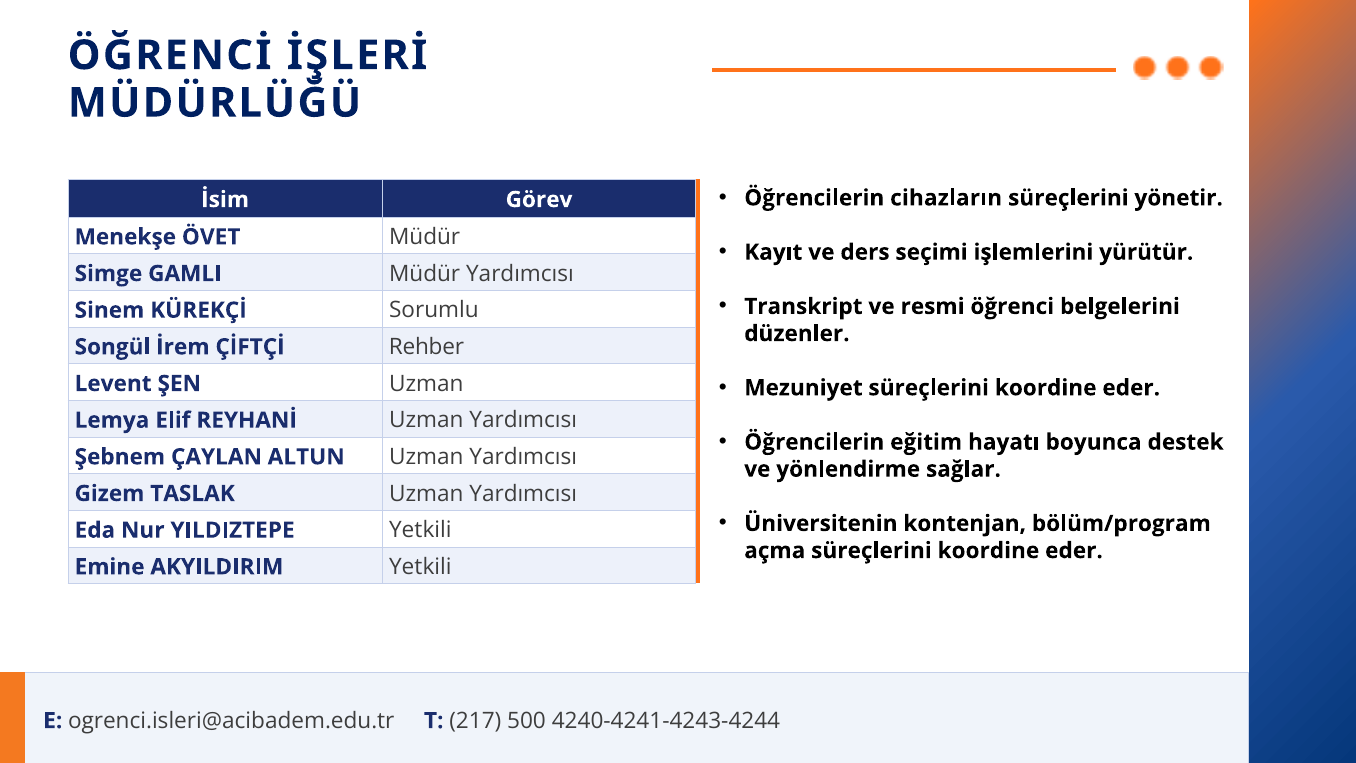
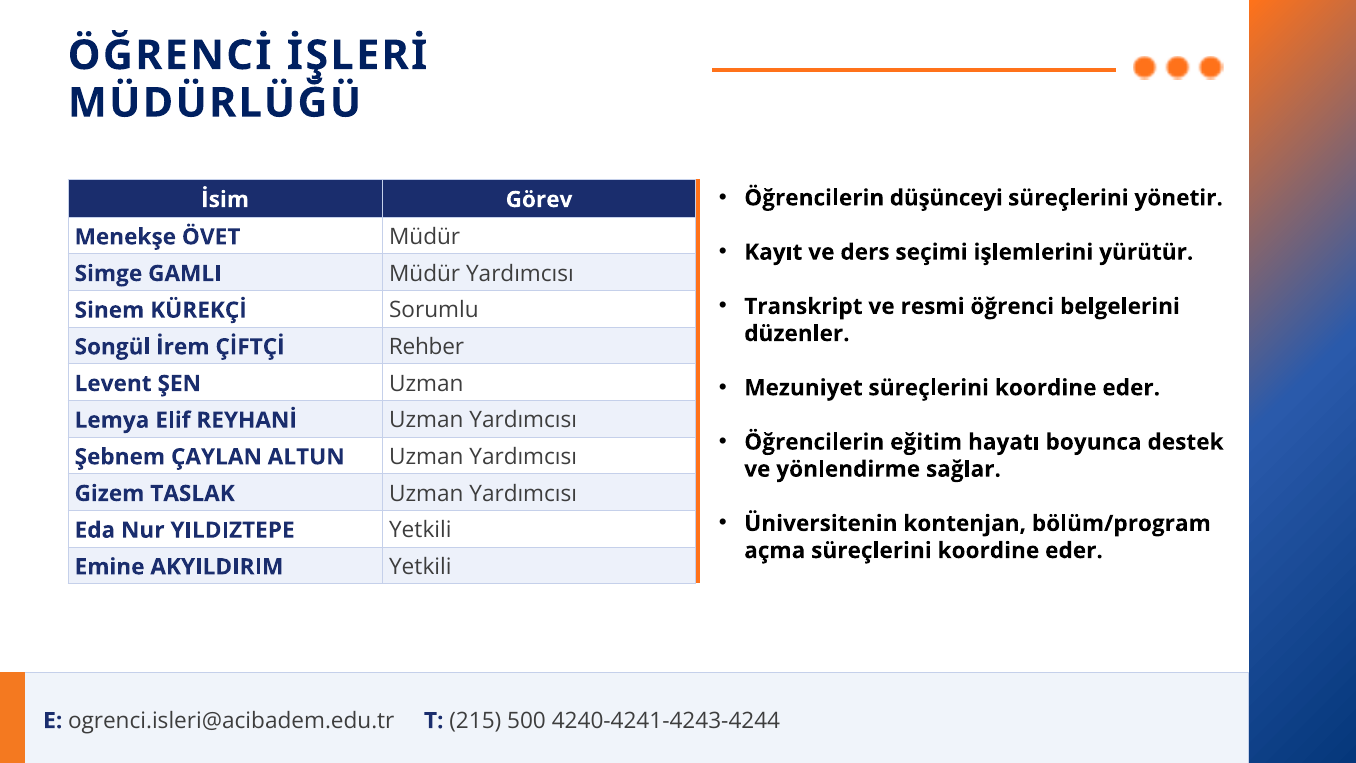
cihazların: cihazların -> düşünceyi
217: 217 -> 215
